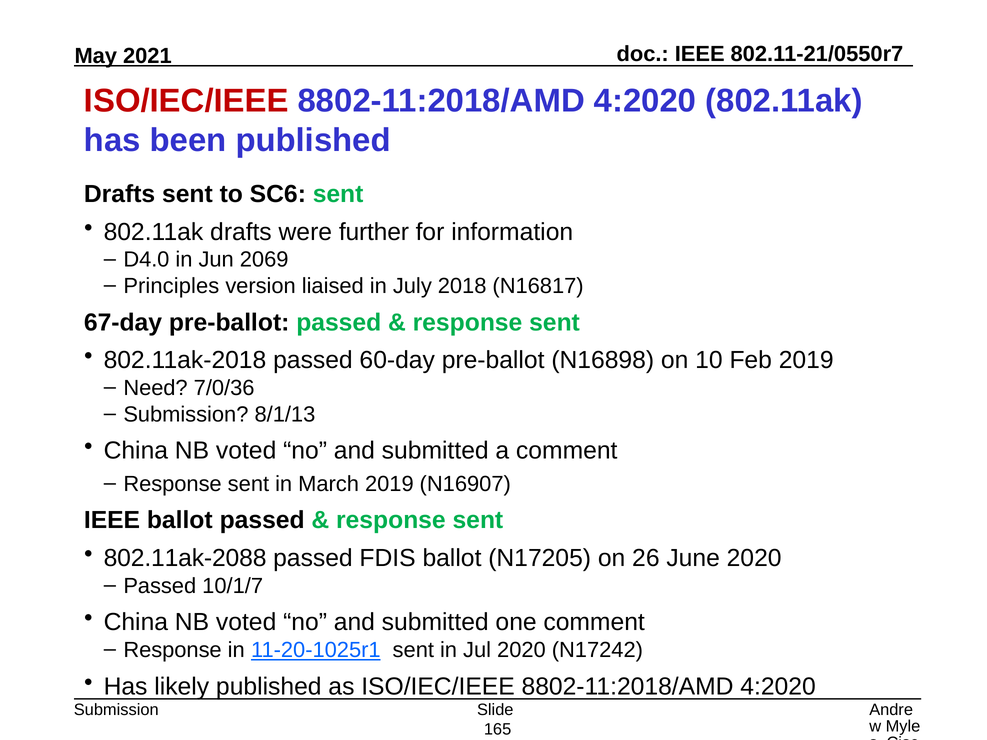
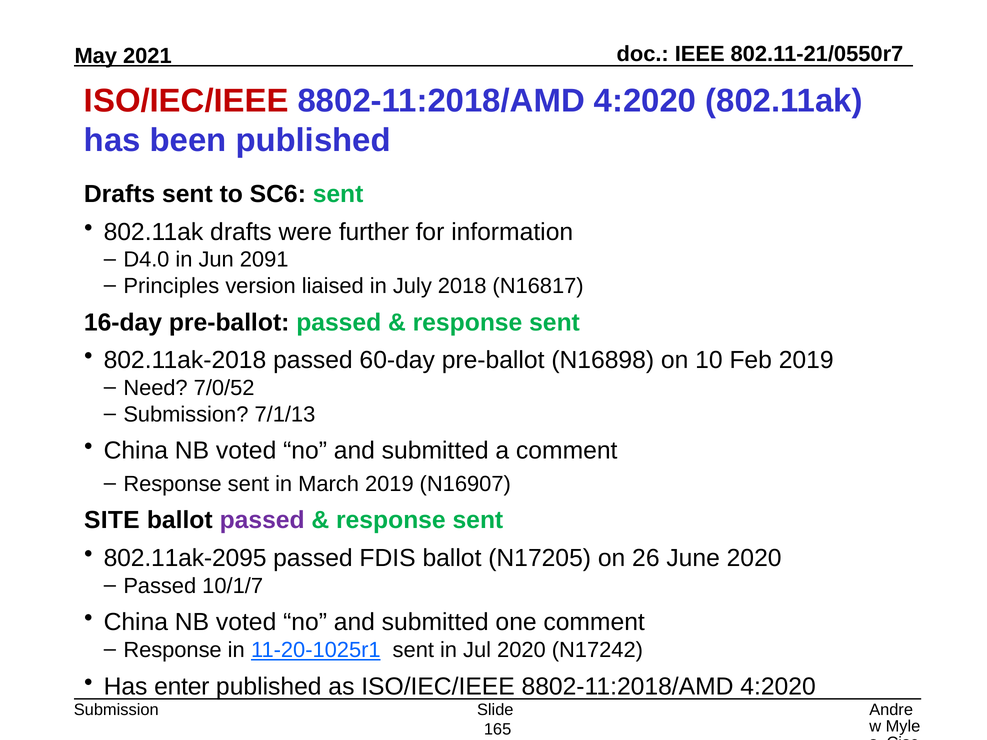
2069: 2069 -> 2091
67-day: 67-day -> 16-day
7/0/36: 7/0/36 -> 7/0/52
8/1/13: 8/1/13 -> 7/1/13
IEEE at (112, 520): IEEE -> SITE
passed at (262, 520) colour: black -> purple
802.11ak-2088: 802.11ak-2088 -> 802.11ak-2095
likely: likely -> enter
